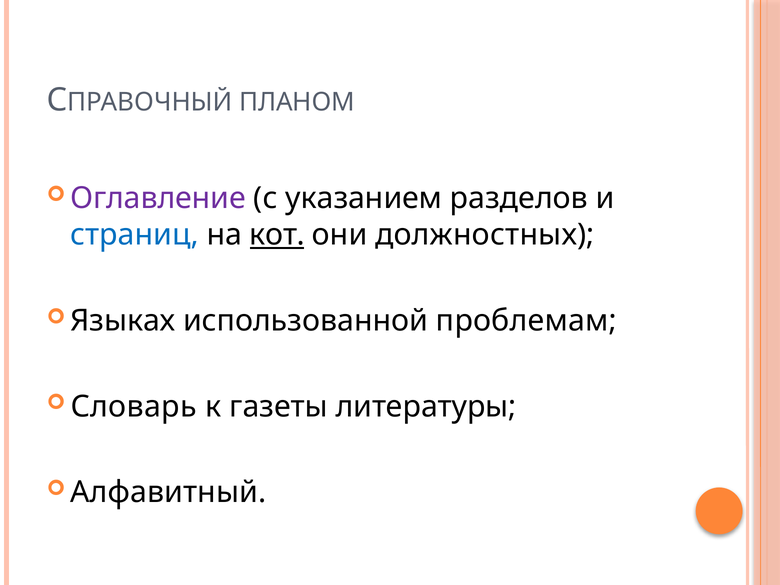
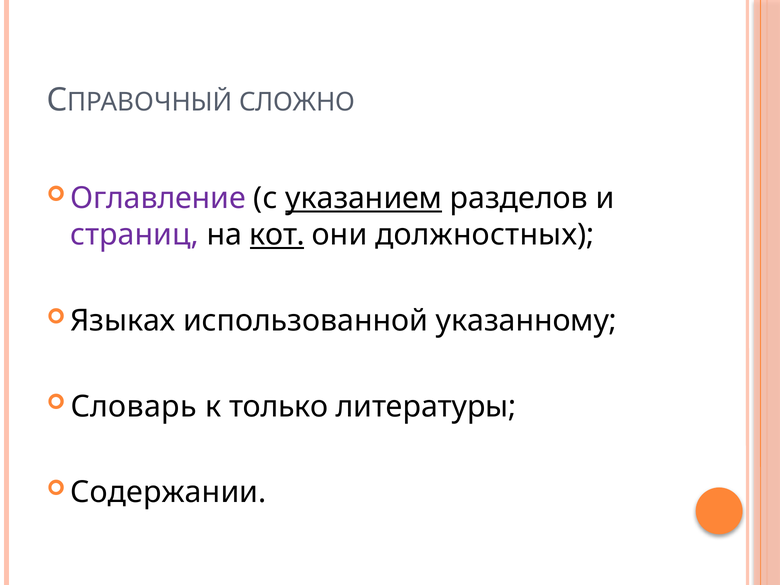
ПЛАНОМ: ПЛАНОМ -> СЛОЖНО
указанием underline: none -> present
страниц colour: blue -> purple
проблемам: проблемам -> указанному
газеты: газеты -> только
Алфавитный: Алфавитный -> Содержании
